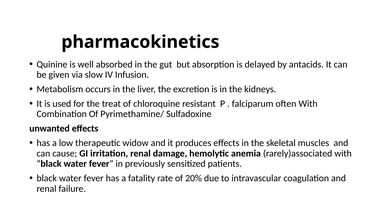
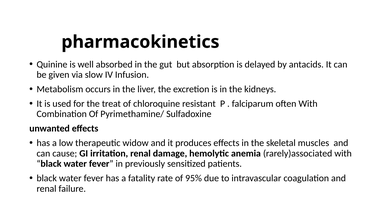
20%: 20% -> 95%
